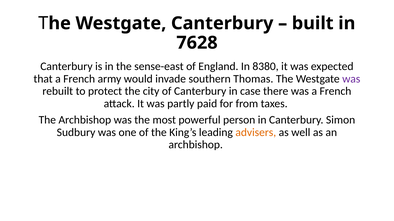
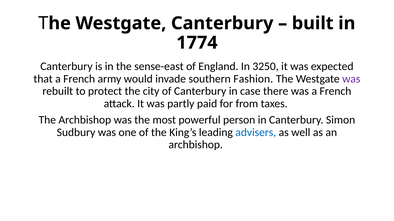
7628: 7628 -> 1774
8380: 8380 -> 3250
Thomas: Thomas -> Fashion
advisers colour: orange -> blue
